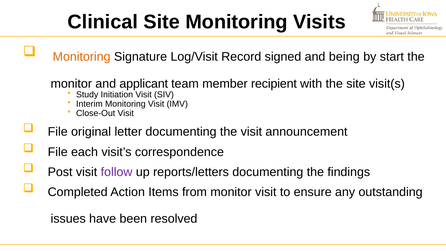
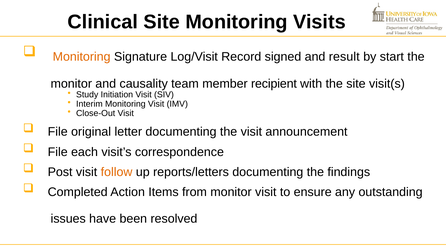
being: being -> result
applicant: applicant -> causality
follow colour: purple -> orange
